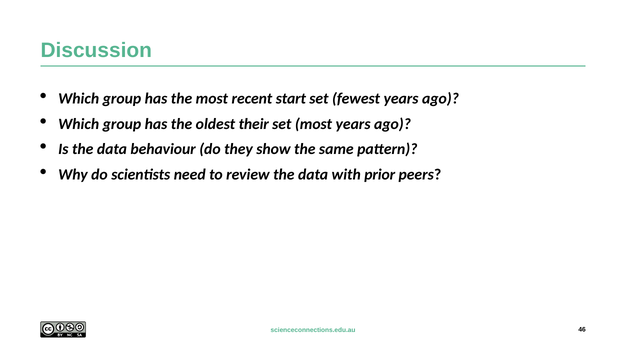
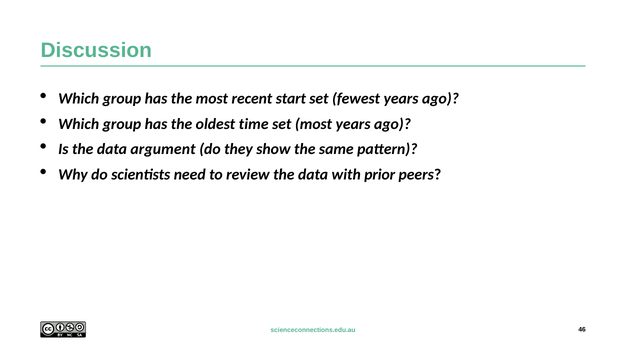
their: their -> time
behaviour: behaviour -> argument
